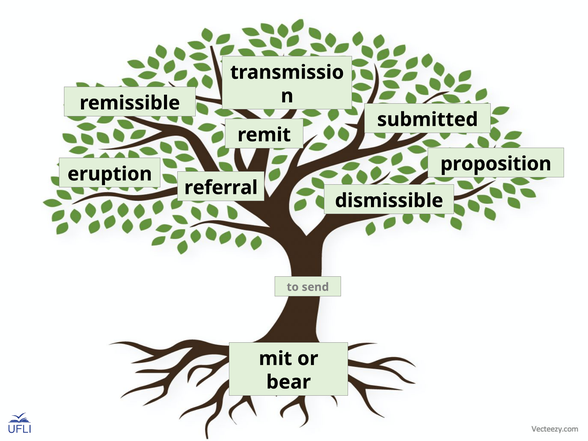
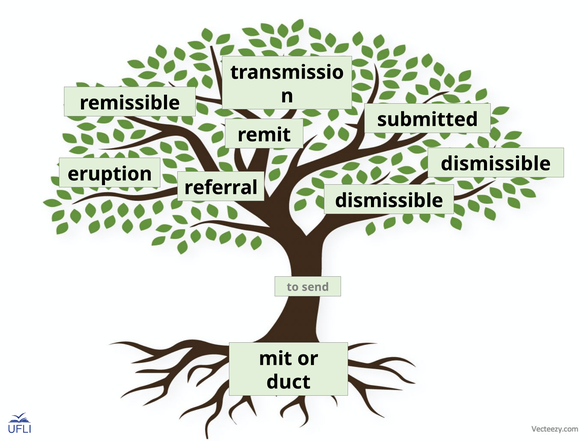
proposition at (496, 164): proposition -> dismissible
bear: bear -> duct
